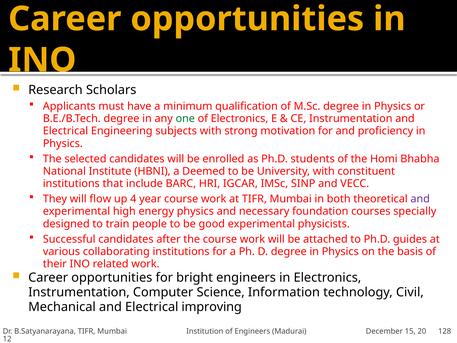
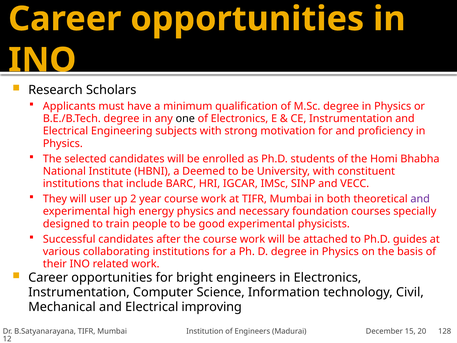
one colour: green -> black
flow: flow -> user
4: 4 -> 2
